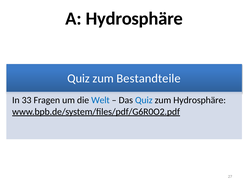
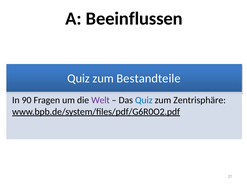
A Hydrosphäre: Hydrosphäre -> Beeinflussen
33: 33 -> 90
Welt colour: blue -> purple
zum Hydrosphäre: Hydrosphäre -> Zentrisphäre
